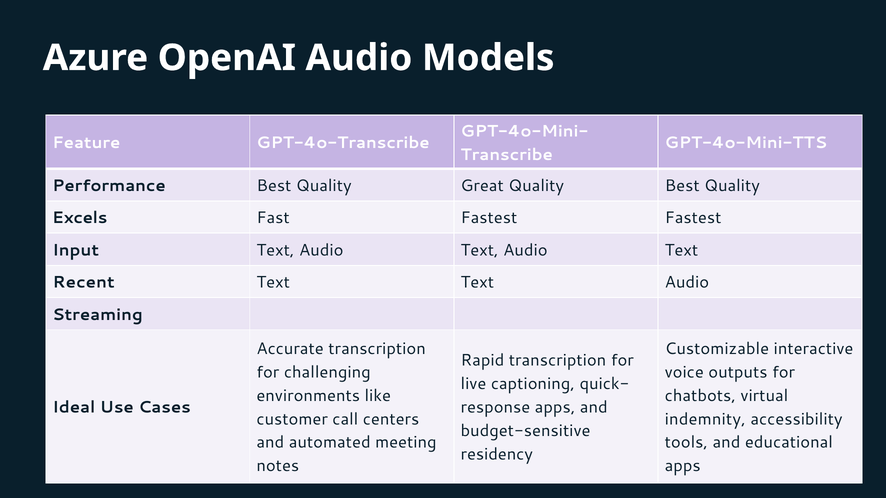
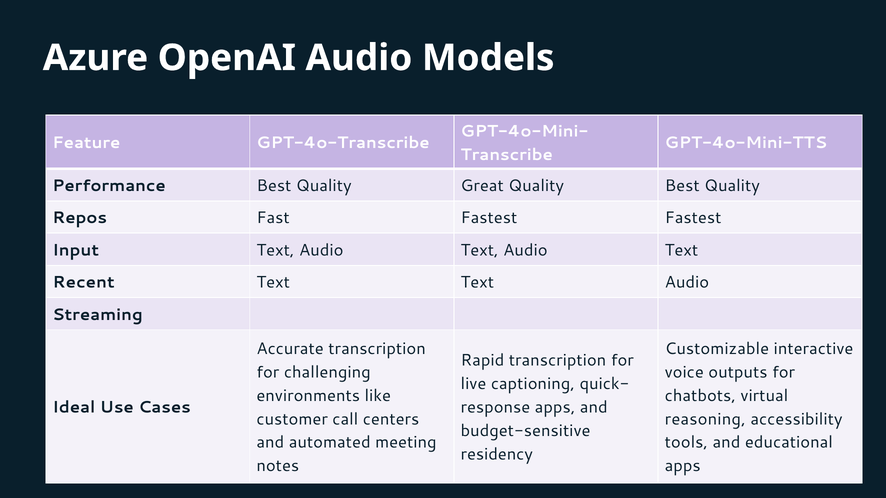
Excels: Excels -> Repos
indemnity: indemnity -> reasoning
